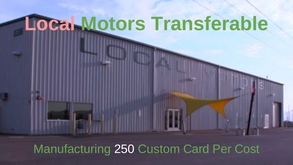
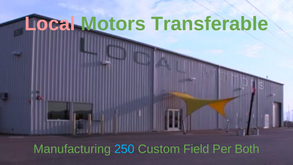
250 colour: white -> light blue
Card: Card -> Field
Cost: Cost -> Both
